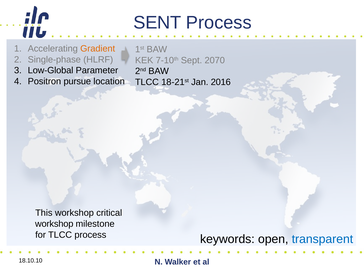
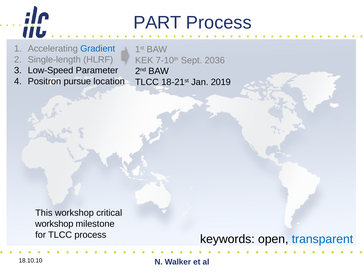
SENT: SENT -> PART
Gradient colour: orange -> blue
Single-phase: Single-phase -> Single-length
2070: 2070 -> 2036
Low-Global: Low-Global -> Low-Speed
2016: 2016 -> 2019
